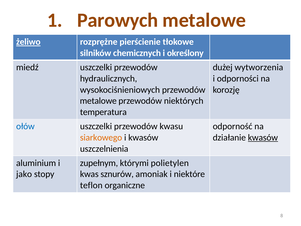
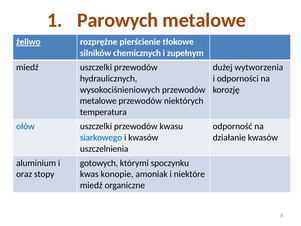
określony: określony -> zupełnym
siarkowego colour: orange -> blue
kwasów at (263, 137) underline: present -> none
zupełnym: zupełnym -> gotowych
polietylen: polietylen -> spoczynku
jako: jako -> oraz
sznurów: sznurów -> konopie
teflon at (91, 185): teflon -> miedź
